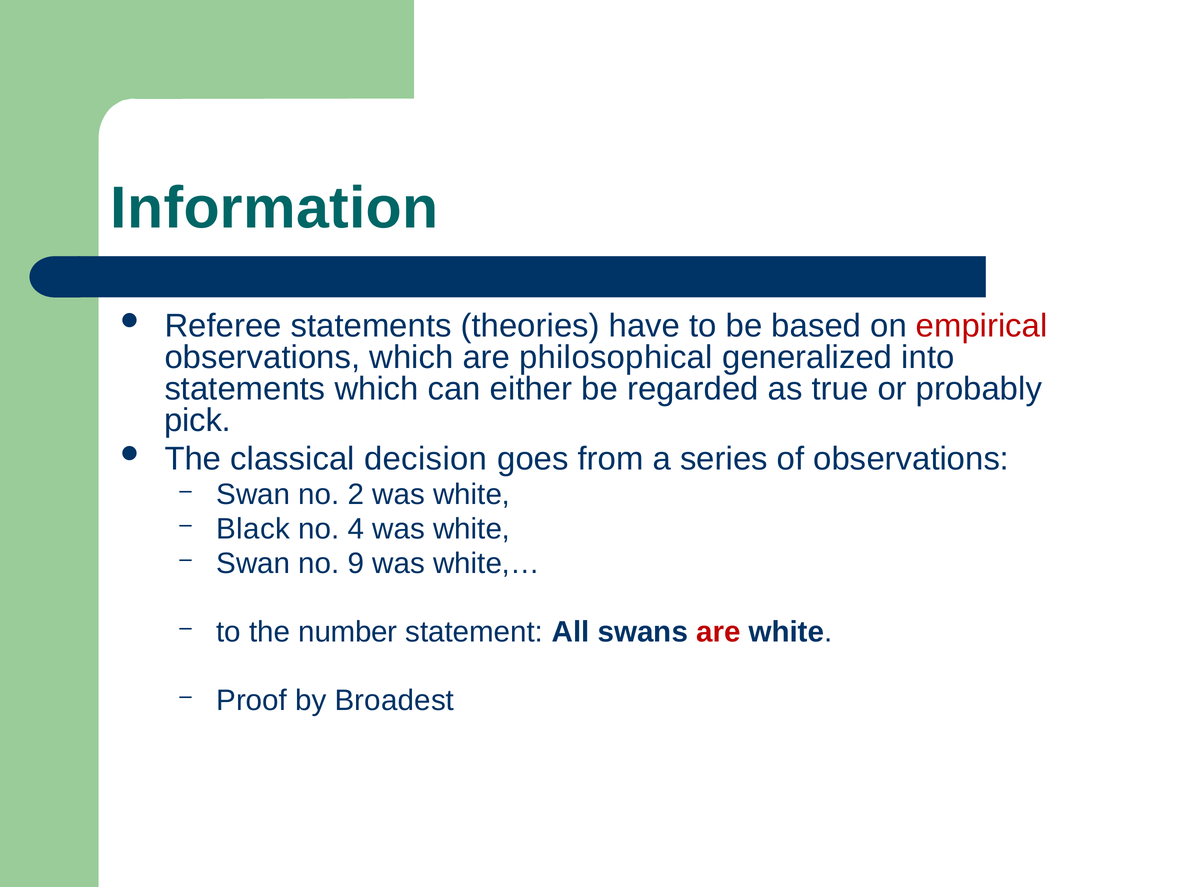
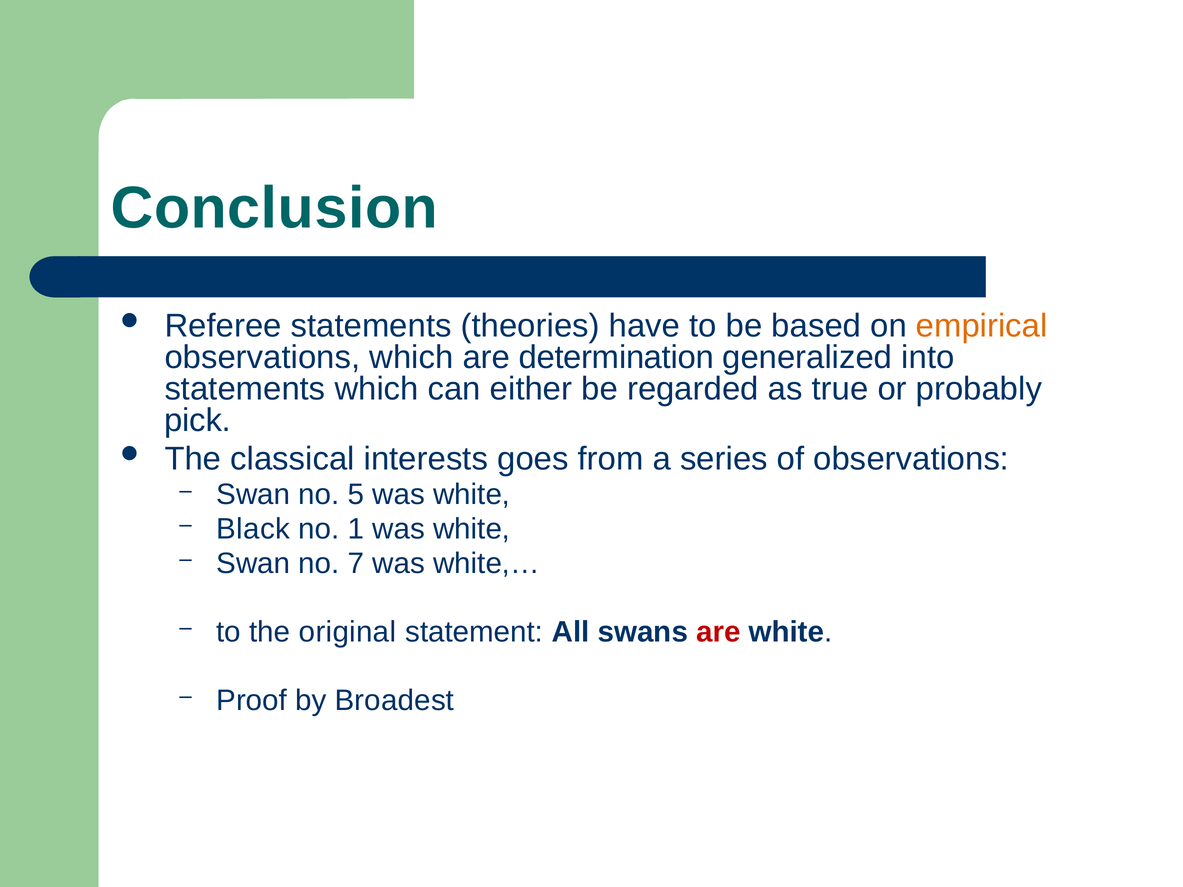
Information: Information -> Conclusion
empirical colour: red -> orange
philosophical: philosophical -> determination
decision: decision -> interests
2: 2 -> 5
4: 4 -> 1
9: 9 -> 7
number: number -> original
